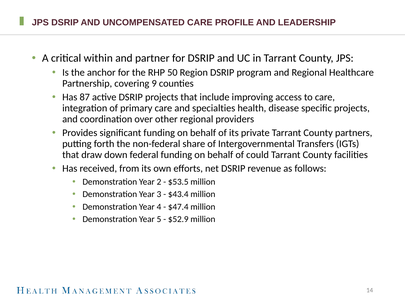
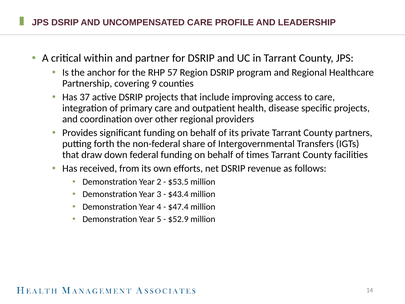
50: 50 -> 57
87: 87 -> 37
specialties: specialties -> outpatient
could: could -> times
